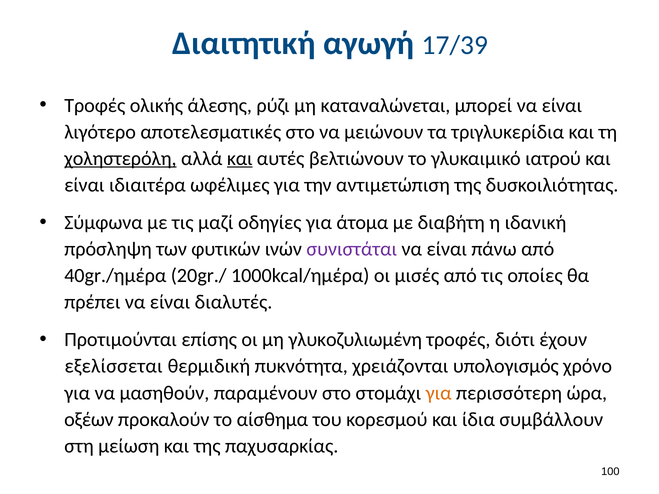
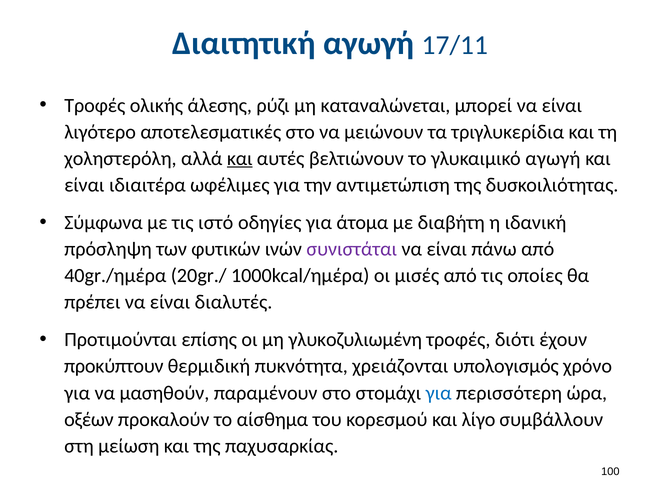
17/39: 17/39 -> 17/11
χοληστερόλη underline: present -> none
γλυκαιμικό ιατρού: ιατρού -> αγωγή
μαζί: μαζί -> ιστό
εξελίσσεται: εξελίσσεται -> προκύπτουν
για at (439, 393) colour: orange -> blue
ίδια: ίδια -> λίγο
